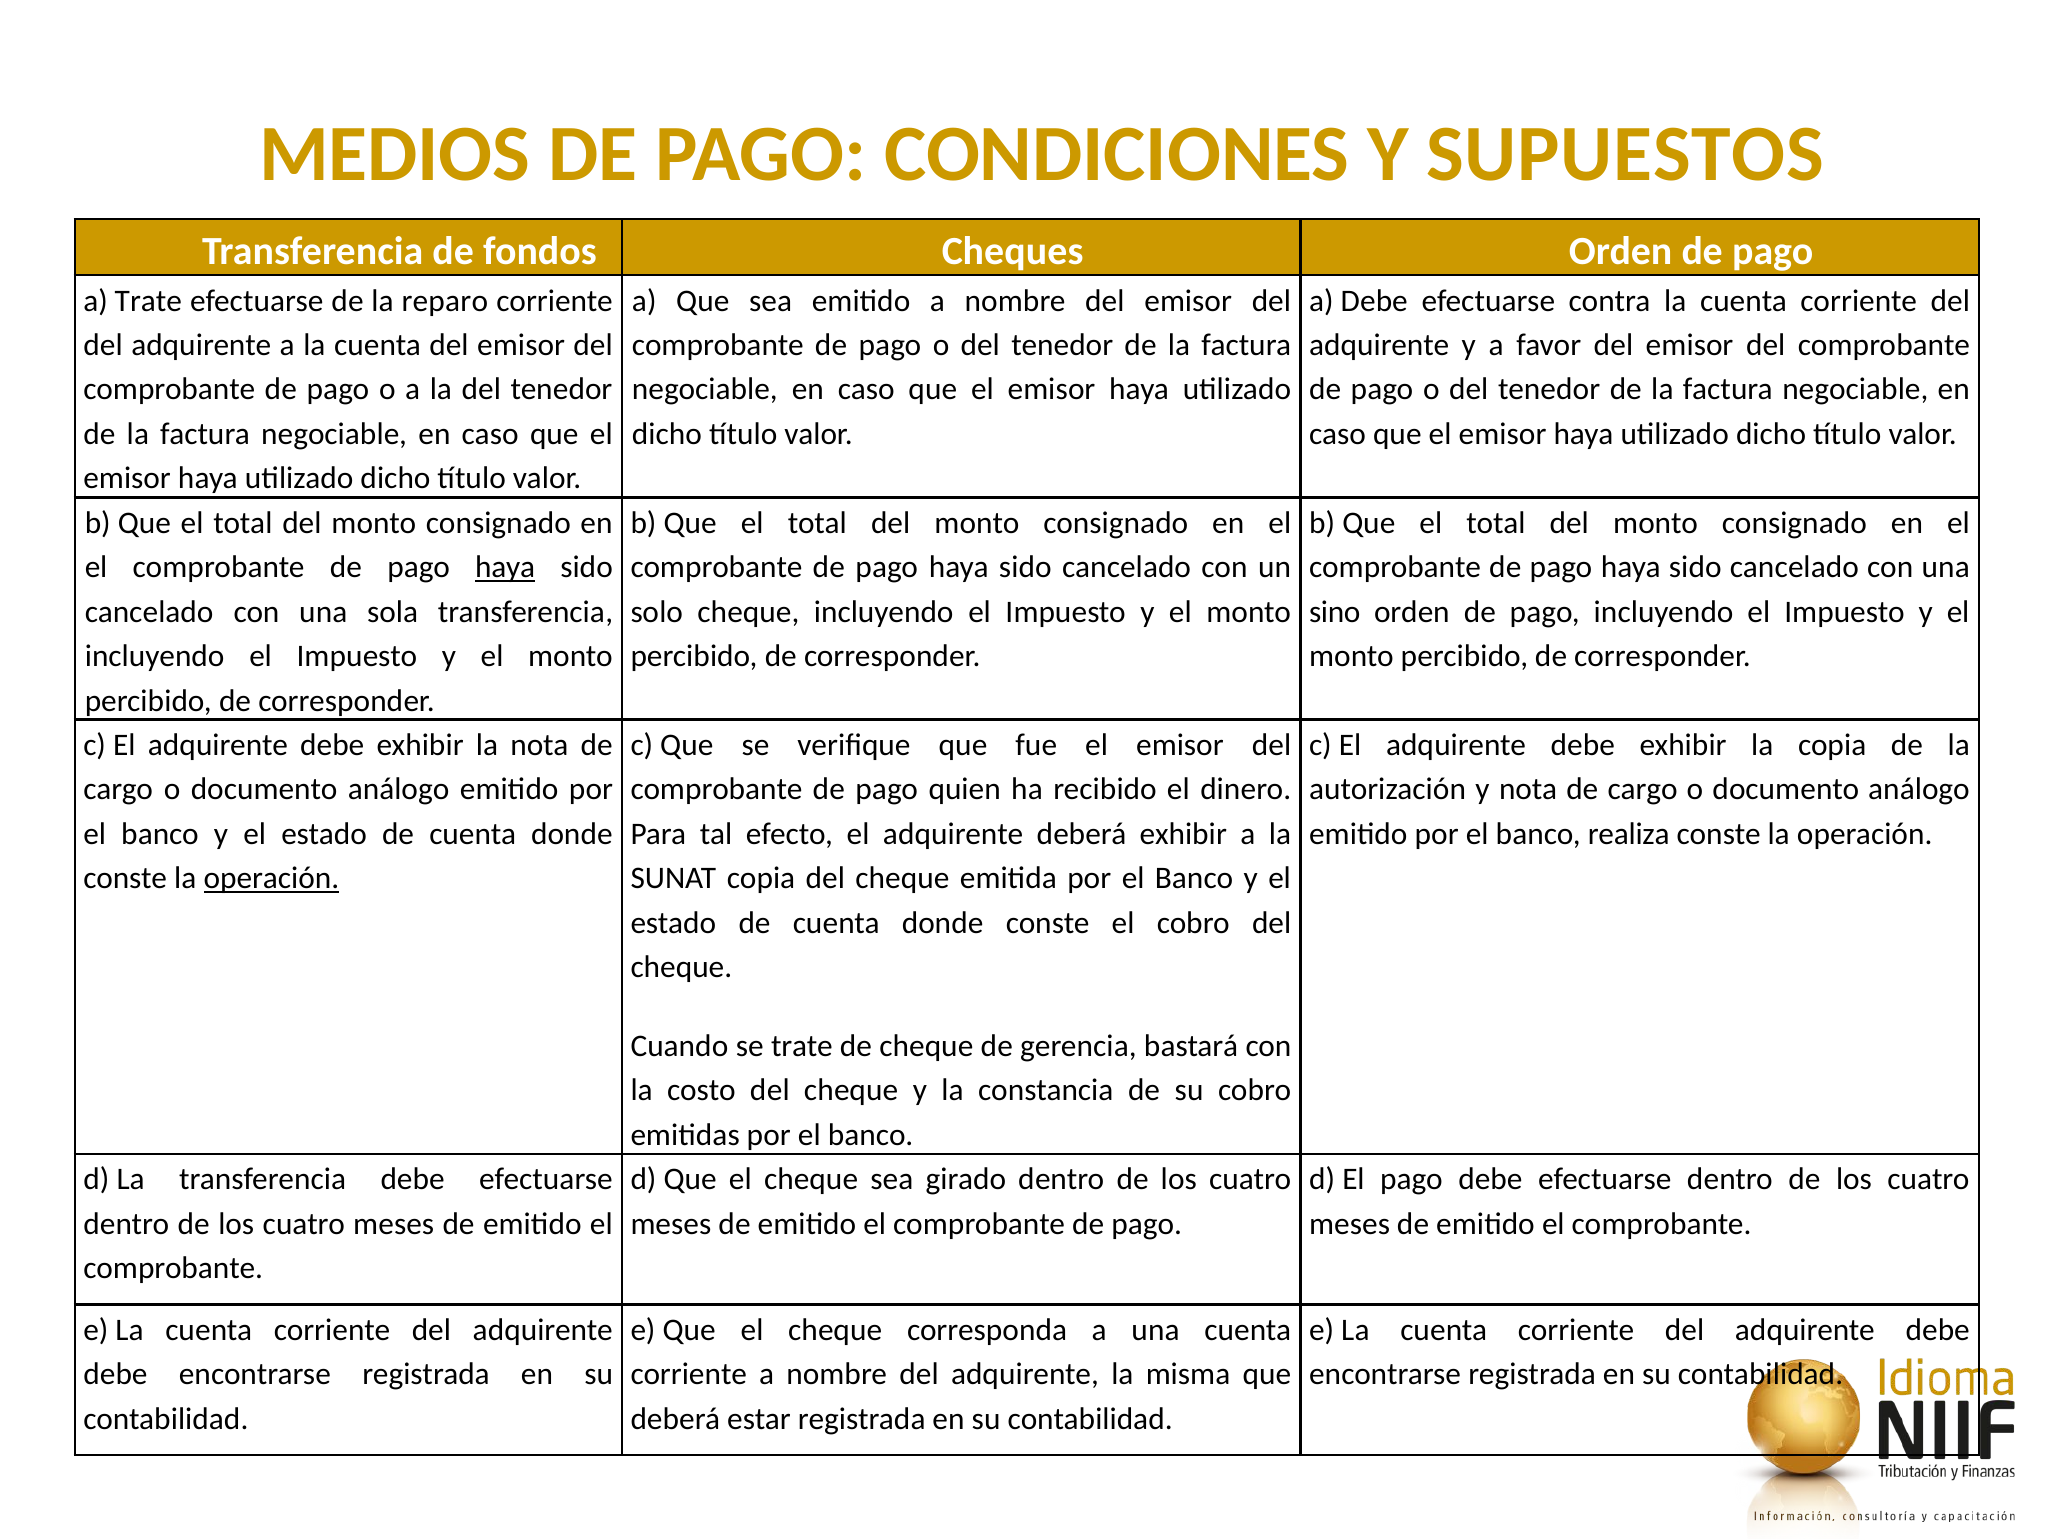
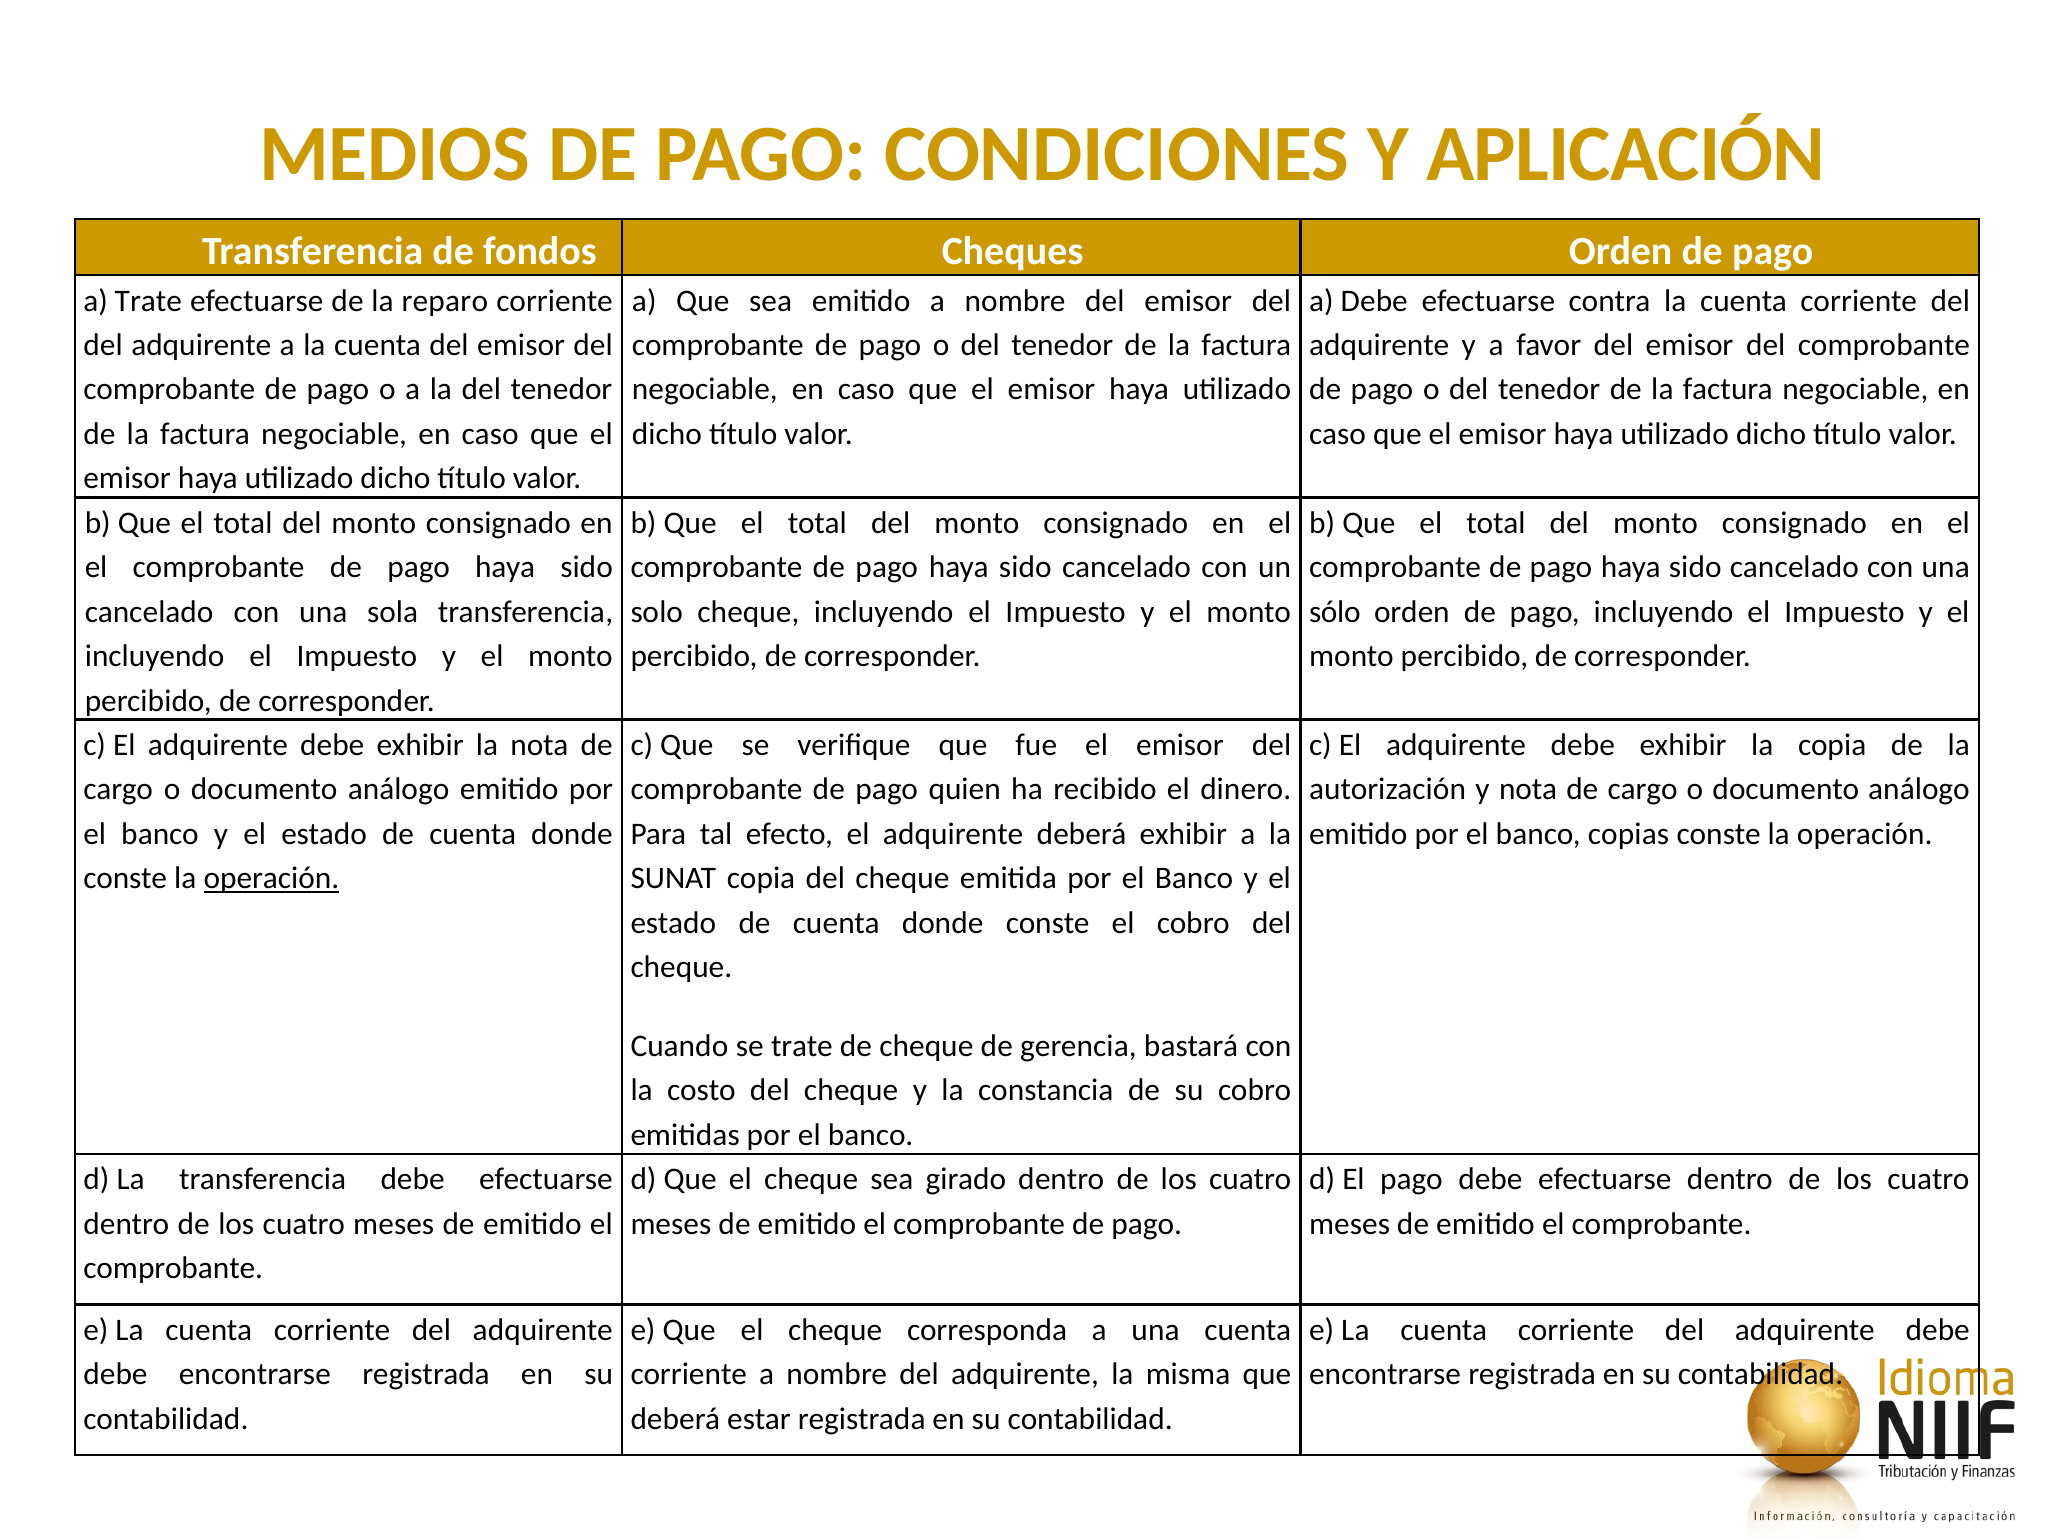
SUPUESTOS: SUPUESTOS -> APLICACIÓN
haya at (505, 567) underline: present -> none
sino: sino -> sólo
realiza: realiza -> copias
